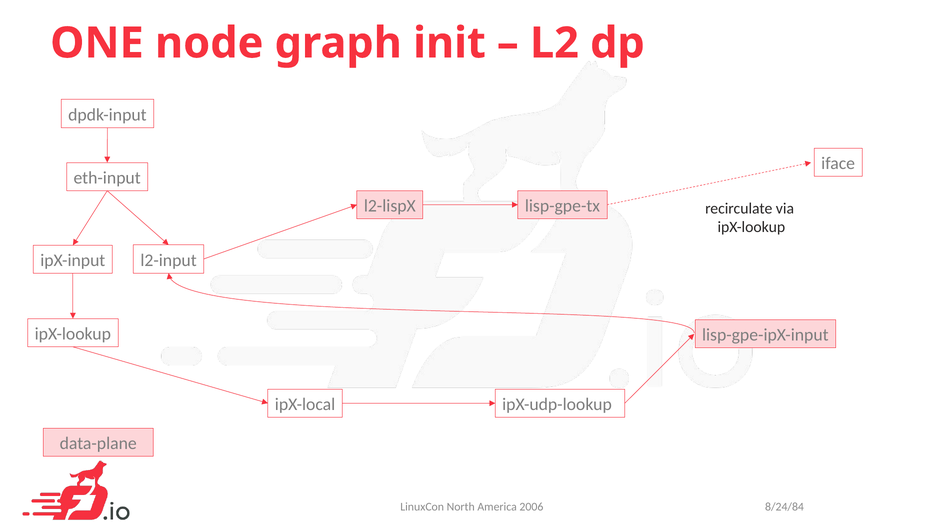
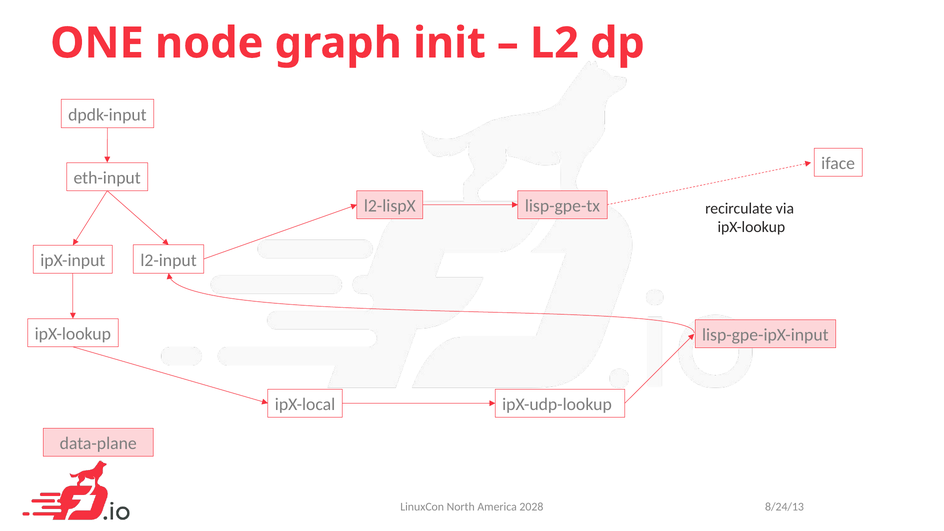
2006: 2006 -> 2028
8/24/84: 8/24/84 -> 8/24/13
